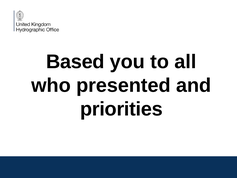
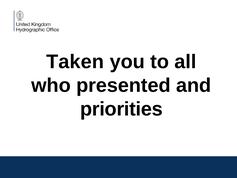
Based: Based -> Taken
